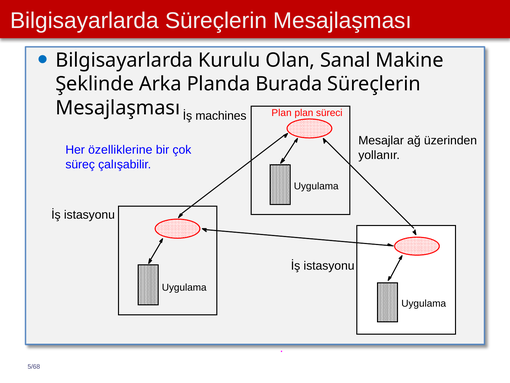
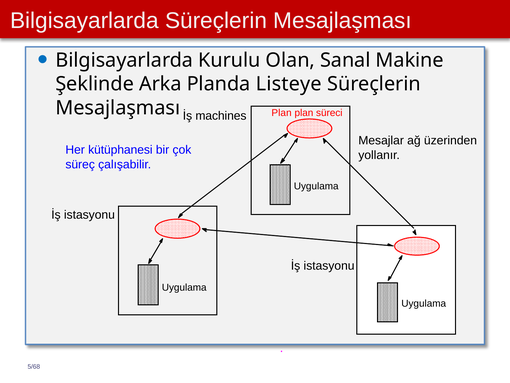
Burada: Burada -> Listeye
özelliklerine: özelliklerine -> kütüphanesi
